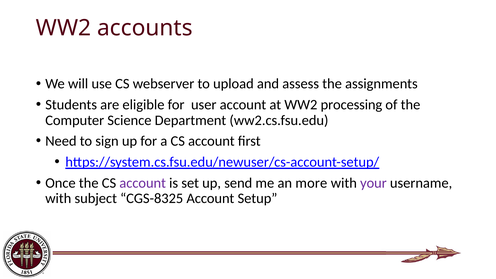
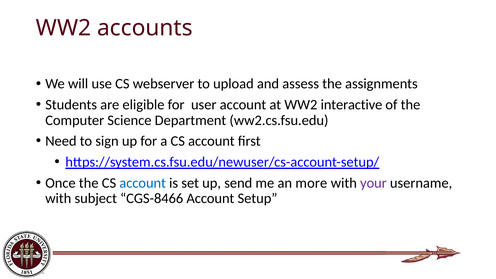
processing: processing -> interactive
account at (143, 183) colour: purple -> blue
CGS-8325: CGS-8325 -> CGS-8466
